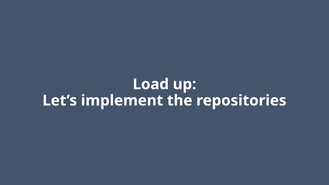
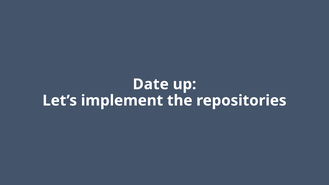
Load: Load -> Date
